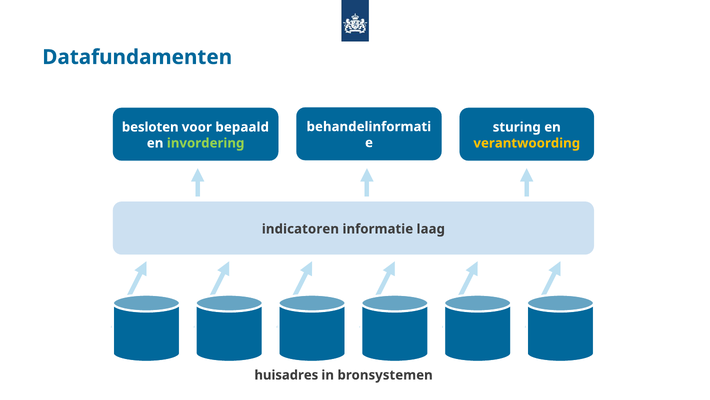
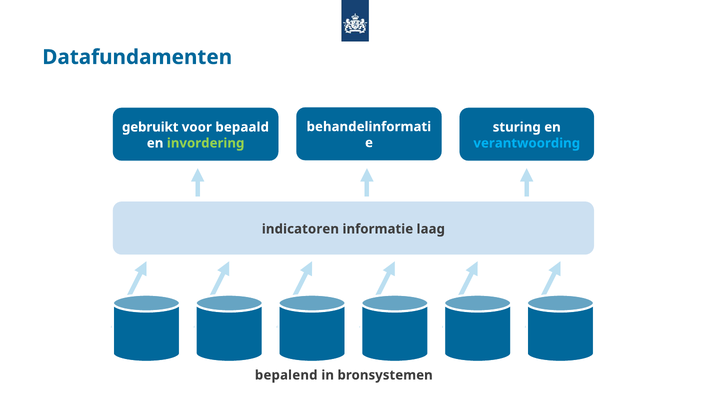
besloten: besloten -> gebruikt
verantwoording colour: yellow -> light blue
huisadres: huisadres -> bepalend
